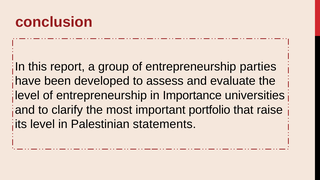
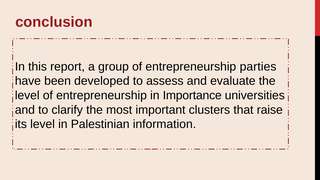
portfolio: portfolio -> clusters
statements: statements -> information
